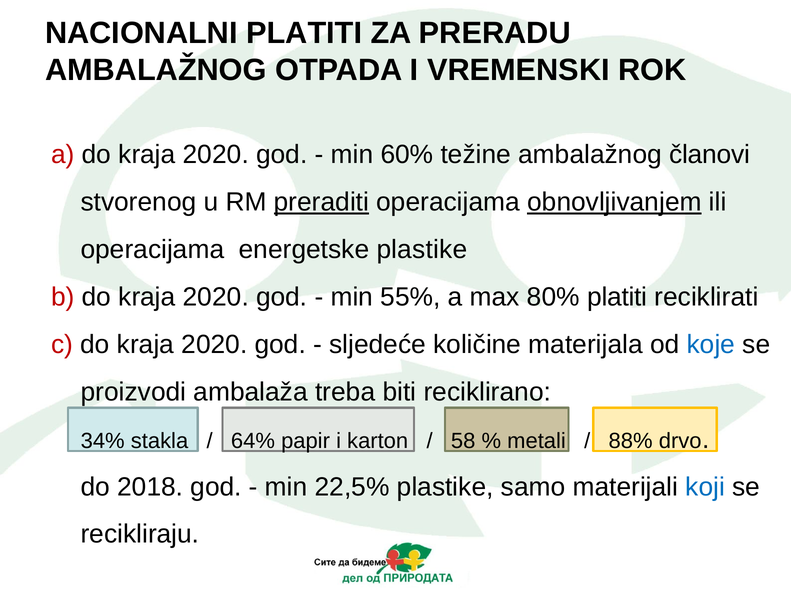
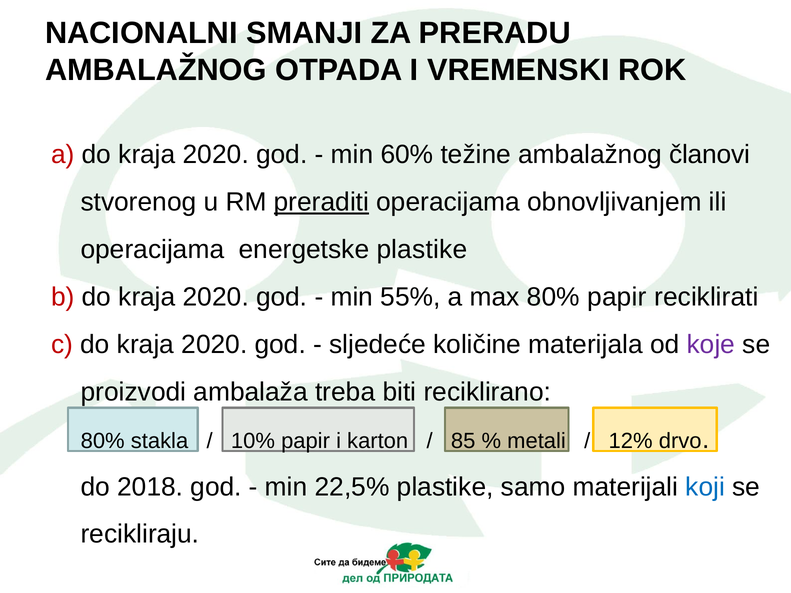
NACIONALNI PLATITI: PLATITI -> SMANJI
obnovljivanjem underline: present -> none
80% platiti: platiti -> papir
koje colour: blue -> purple
34% at (103, 441): 34% -> 80%
64%: 64% -> 10%
58: 58 -> 85
88%: 88% -> 12%
